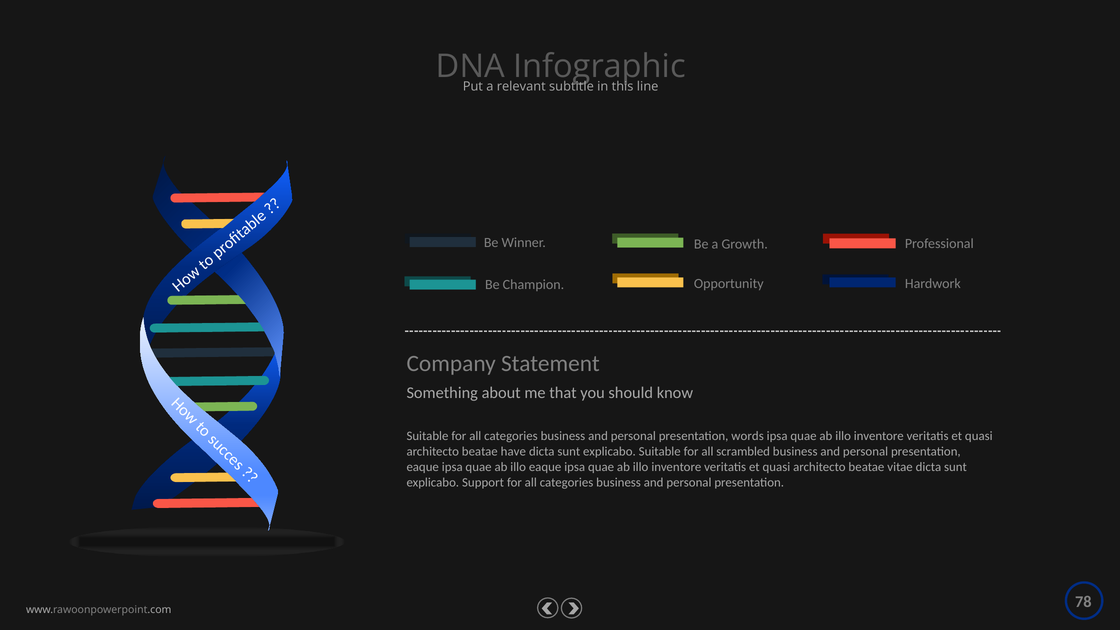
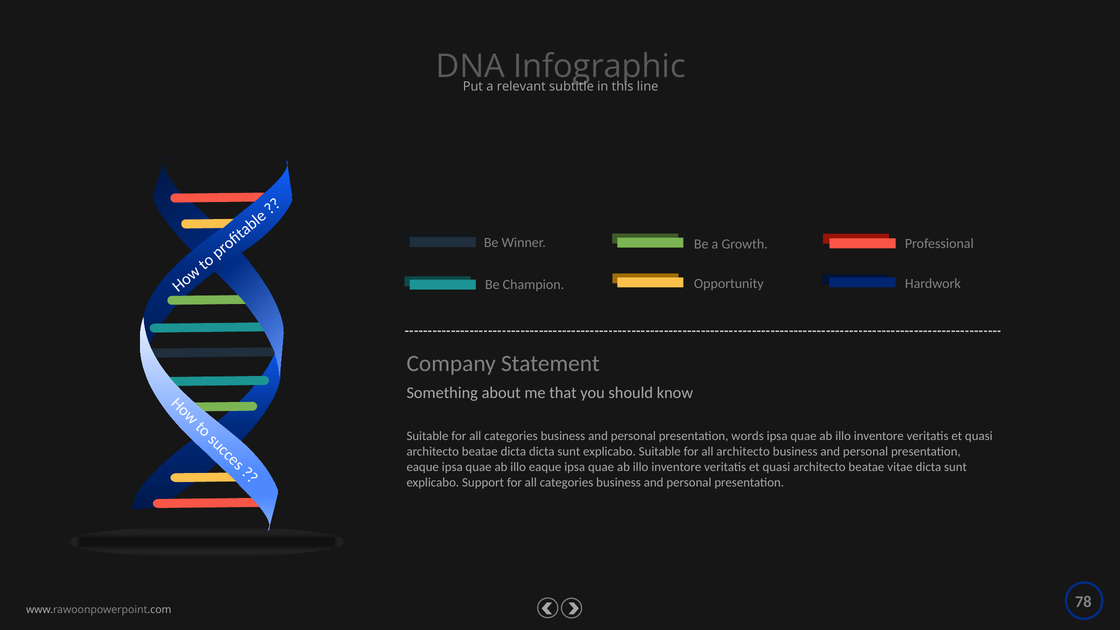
beatae have: have -> dicta
all scrambled: scrambled -> architecto
